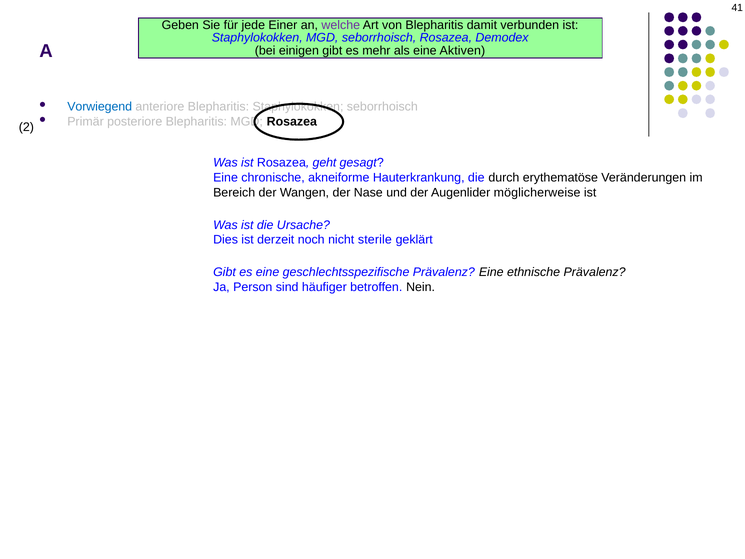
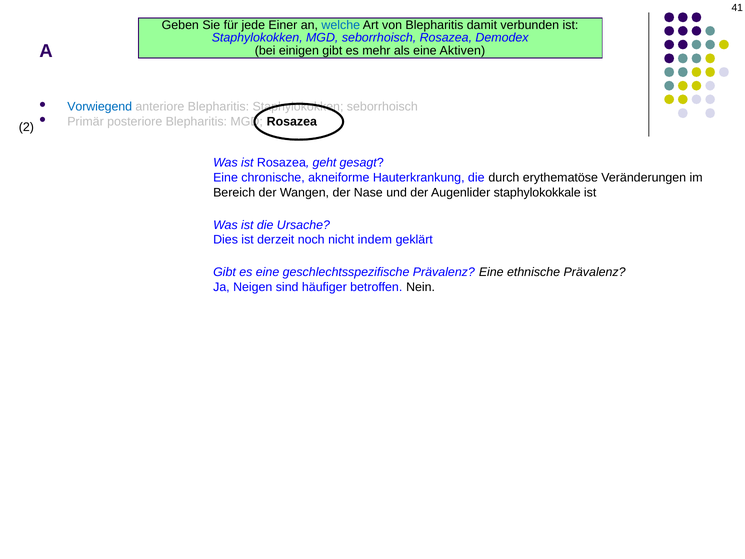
welche colour: purple -> blue
möglicherweise: möglicherweise -> staphylokokkale
sterile: sterile -> indem
Person: Person -> Neigen
